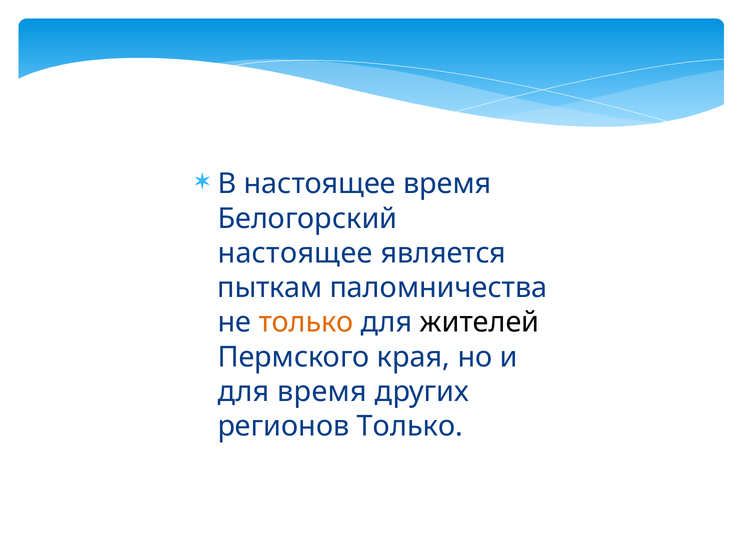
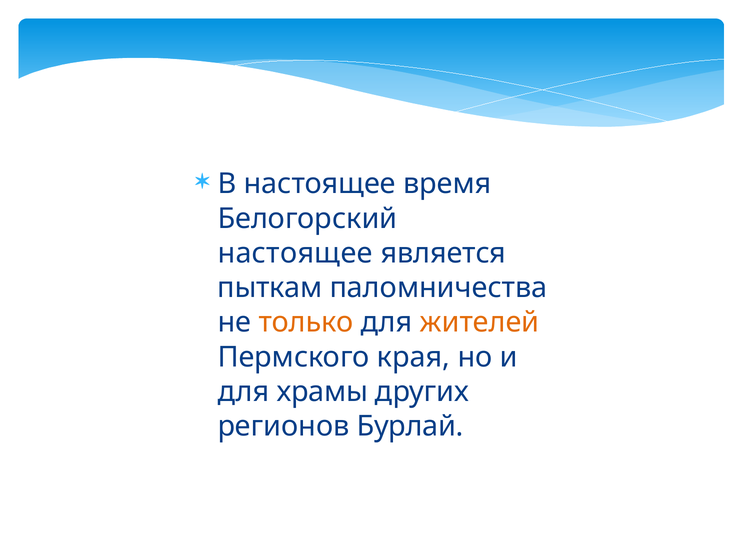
жителей colour: black -> orange
для время: время -> храмы
регионов Только: Только -> Бурлай
